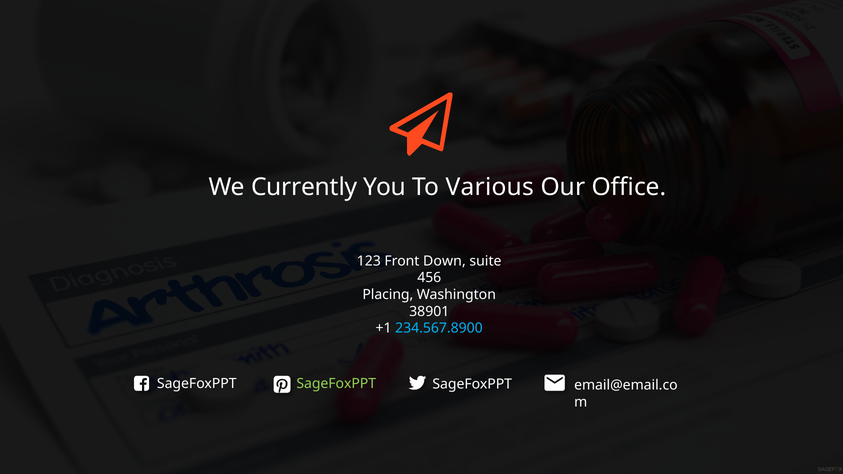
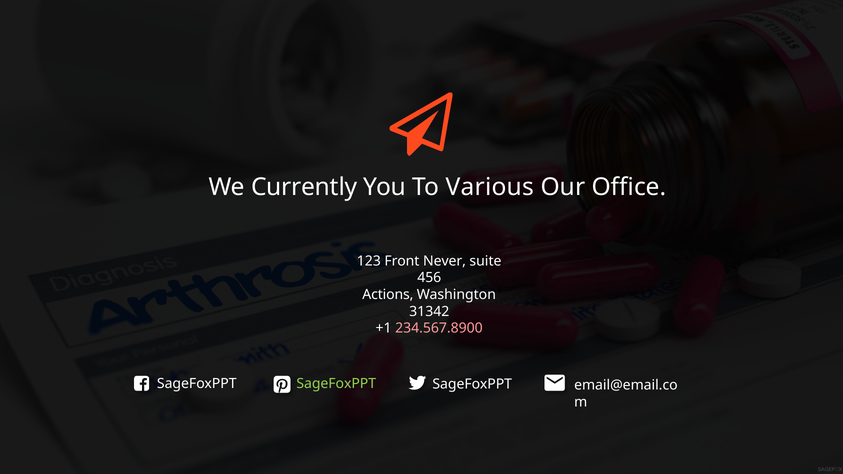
Down: Down -> Never
Placing: Placing -> Actions
38901: 38901 -> 31342
234.567.8900 colour: light blue -> pink
